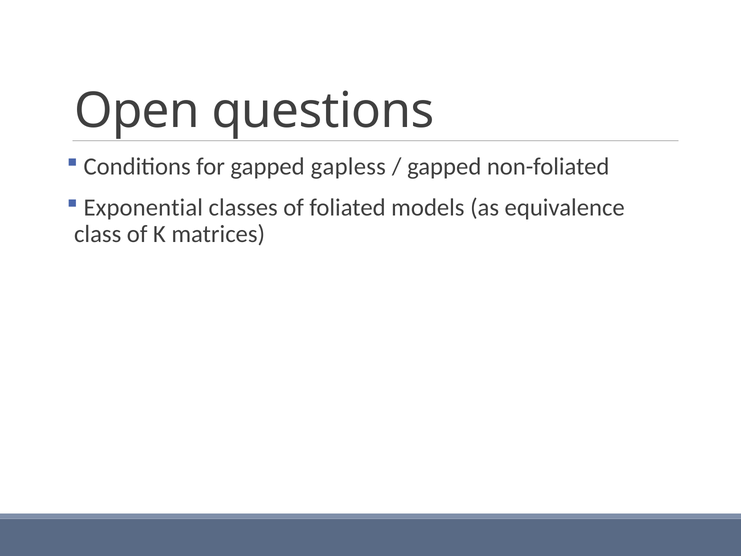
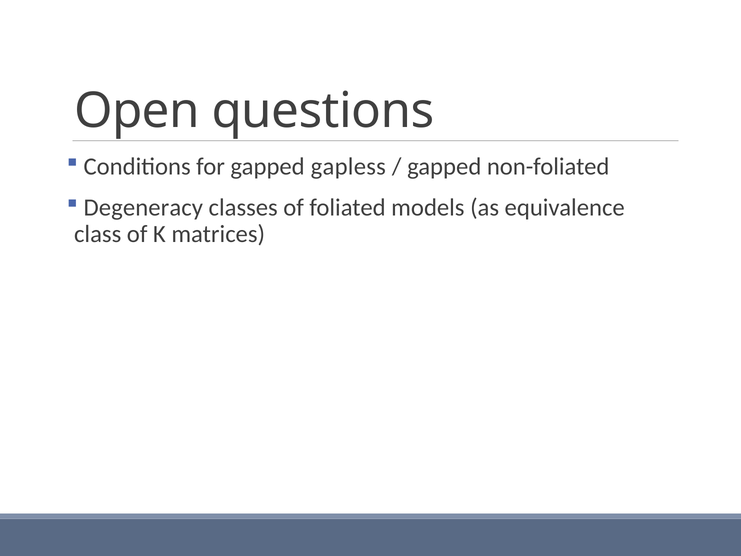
Exponential: Exponential -> Degeneracy
